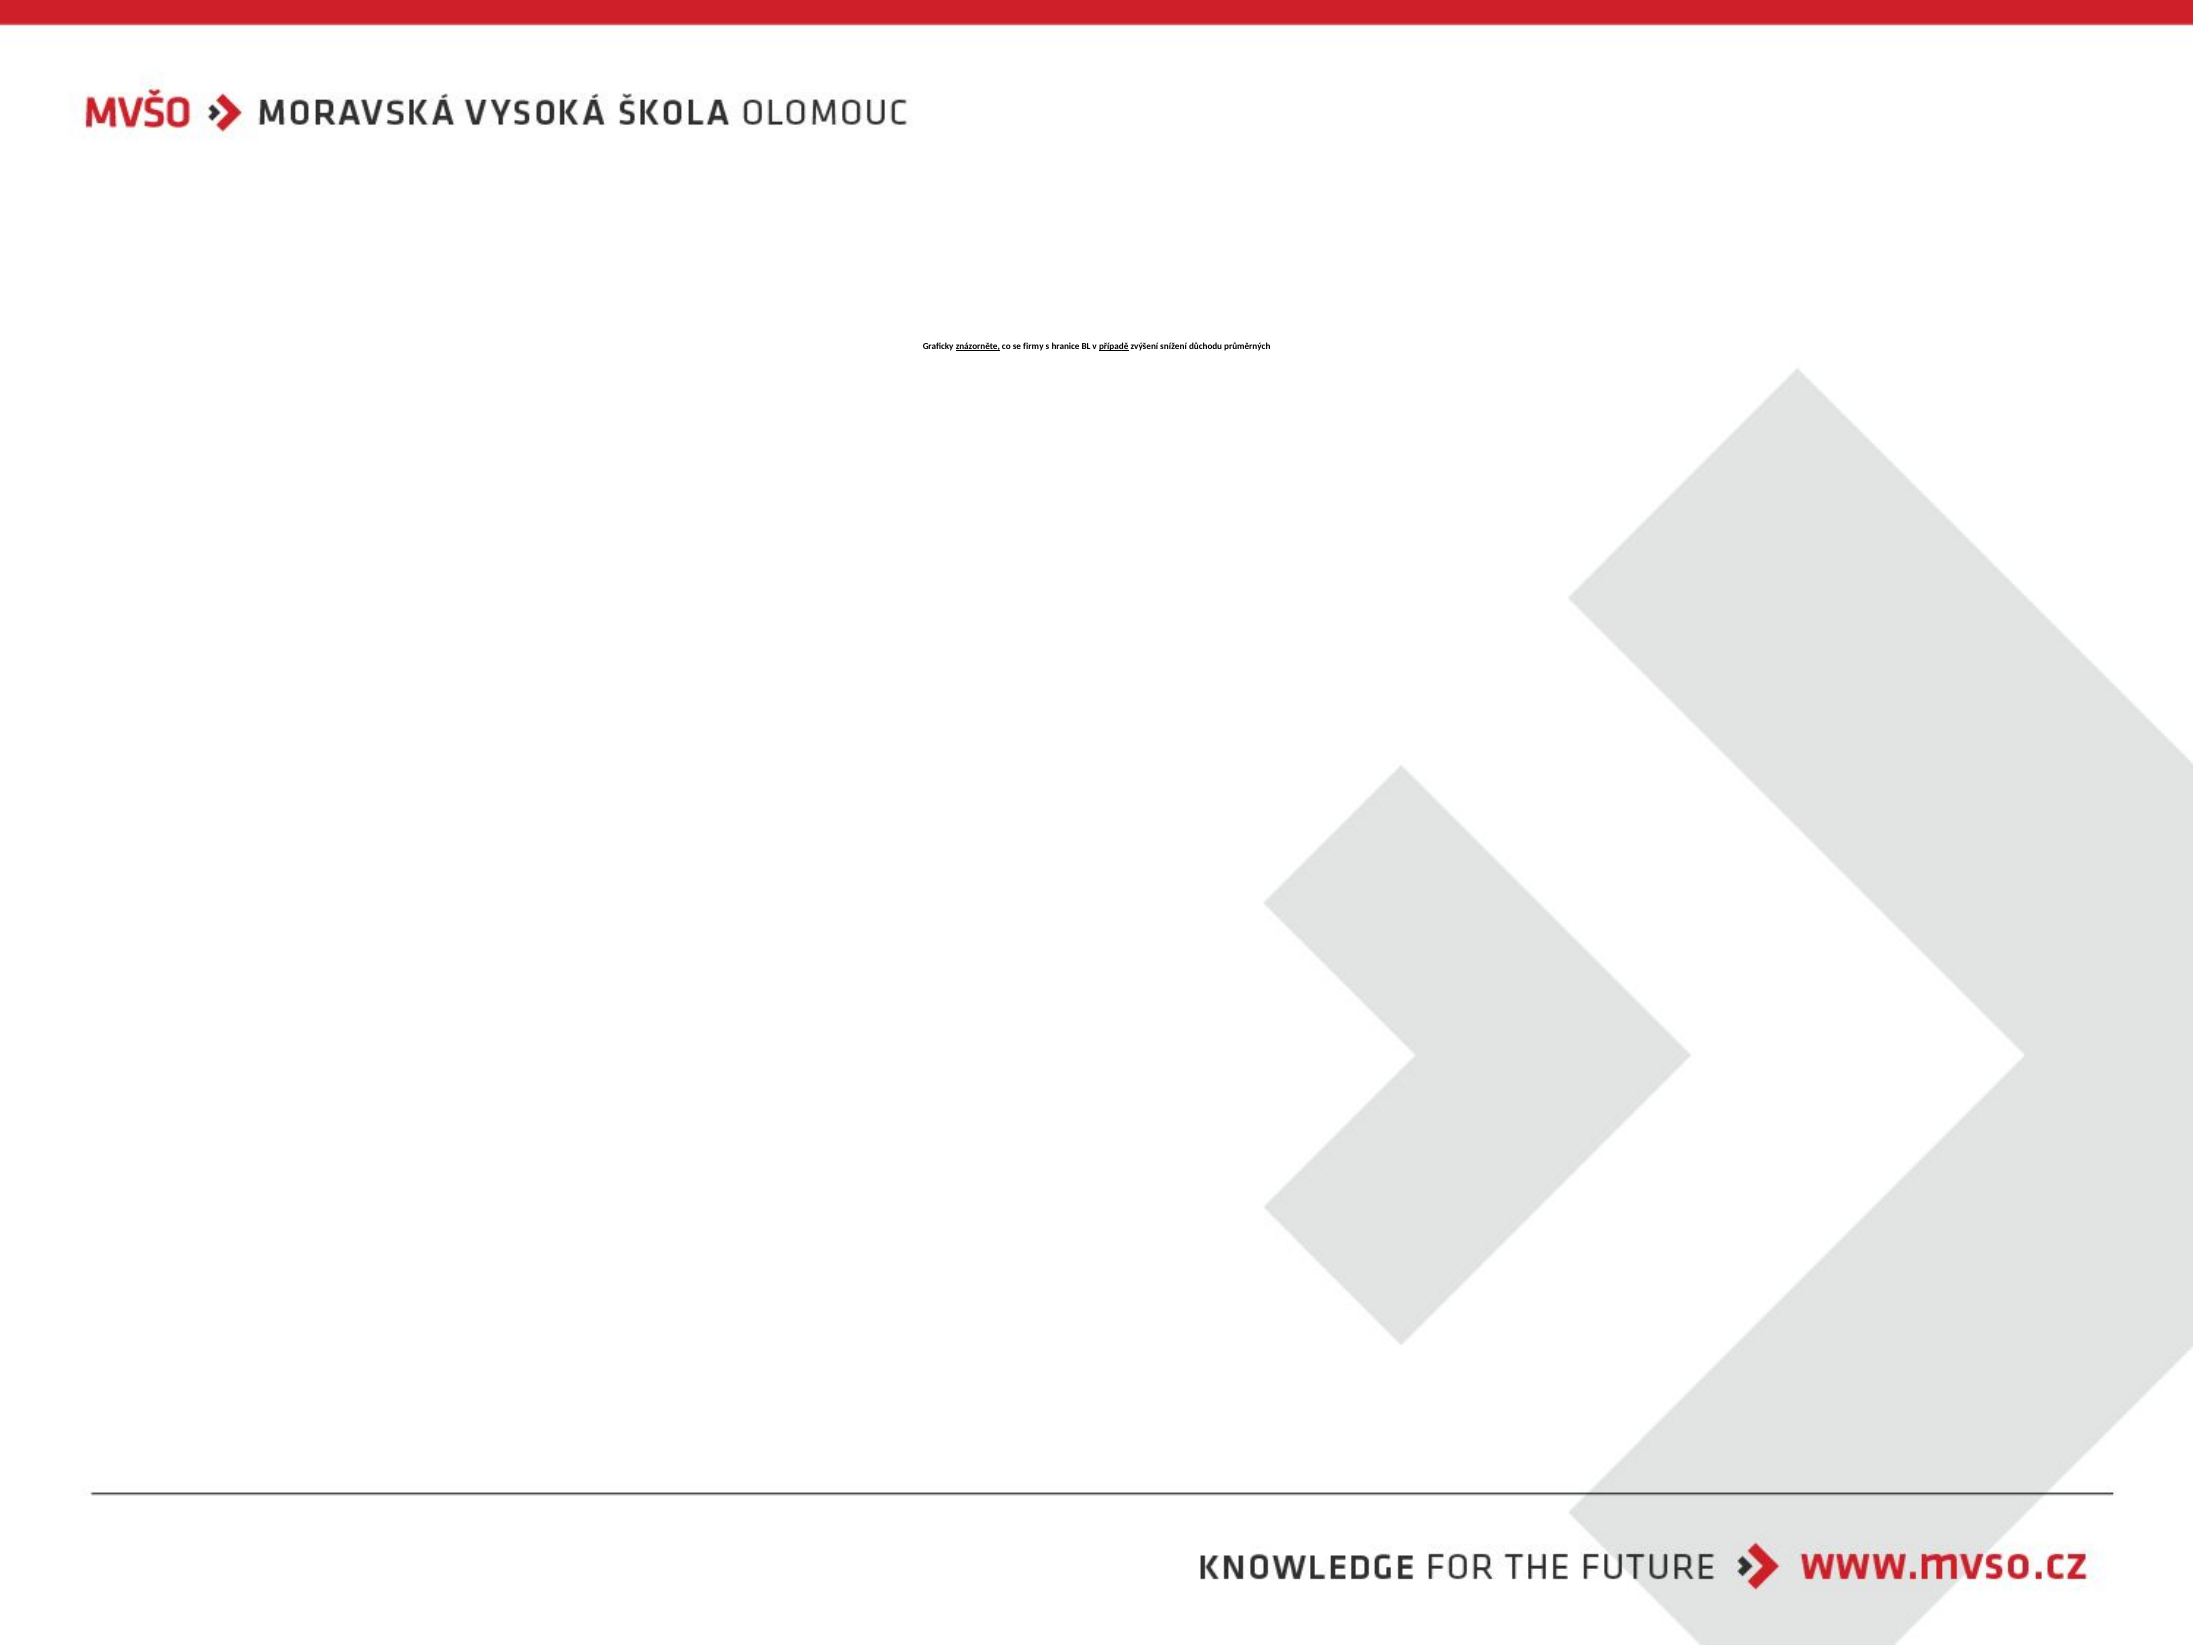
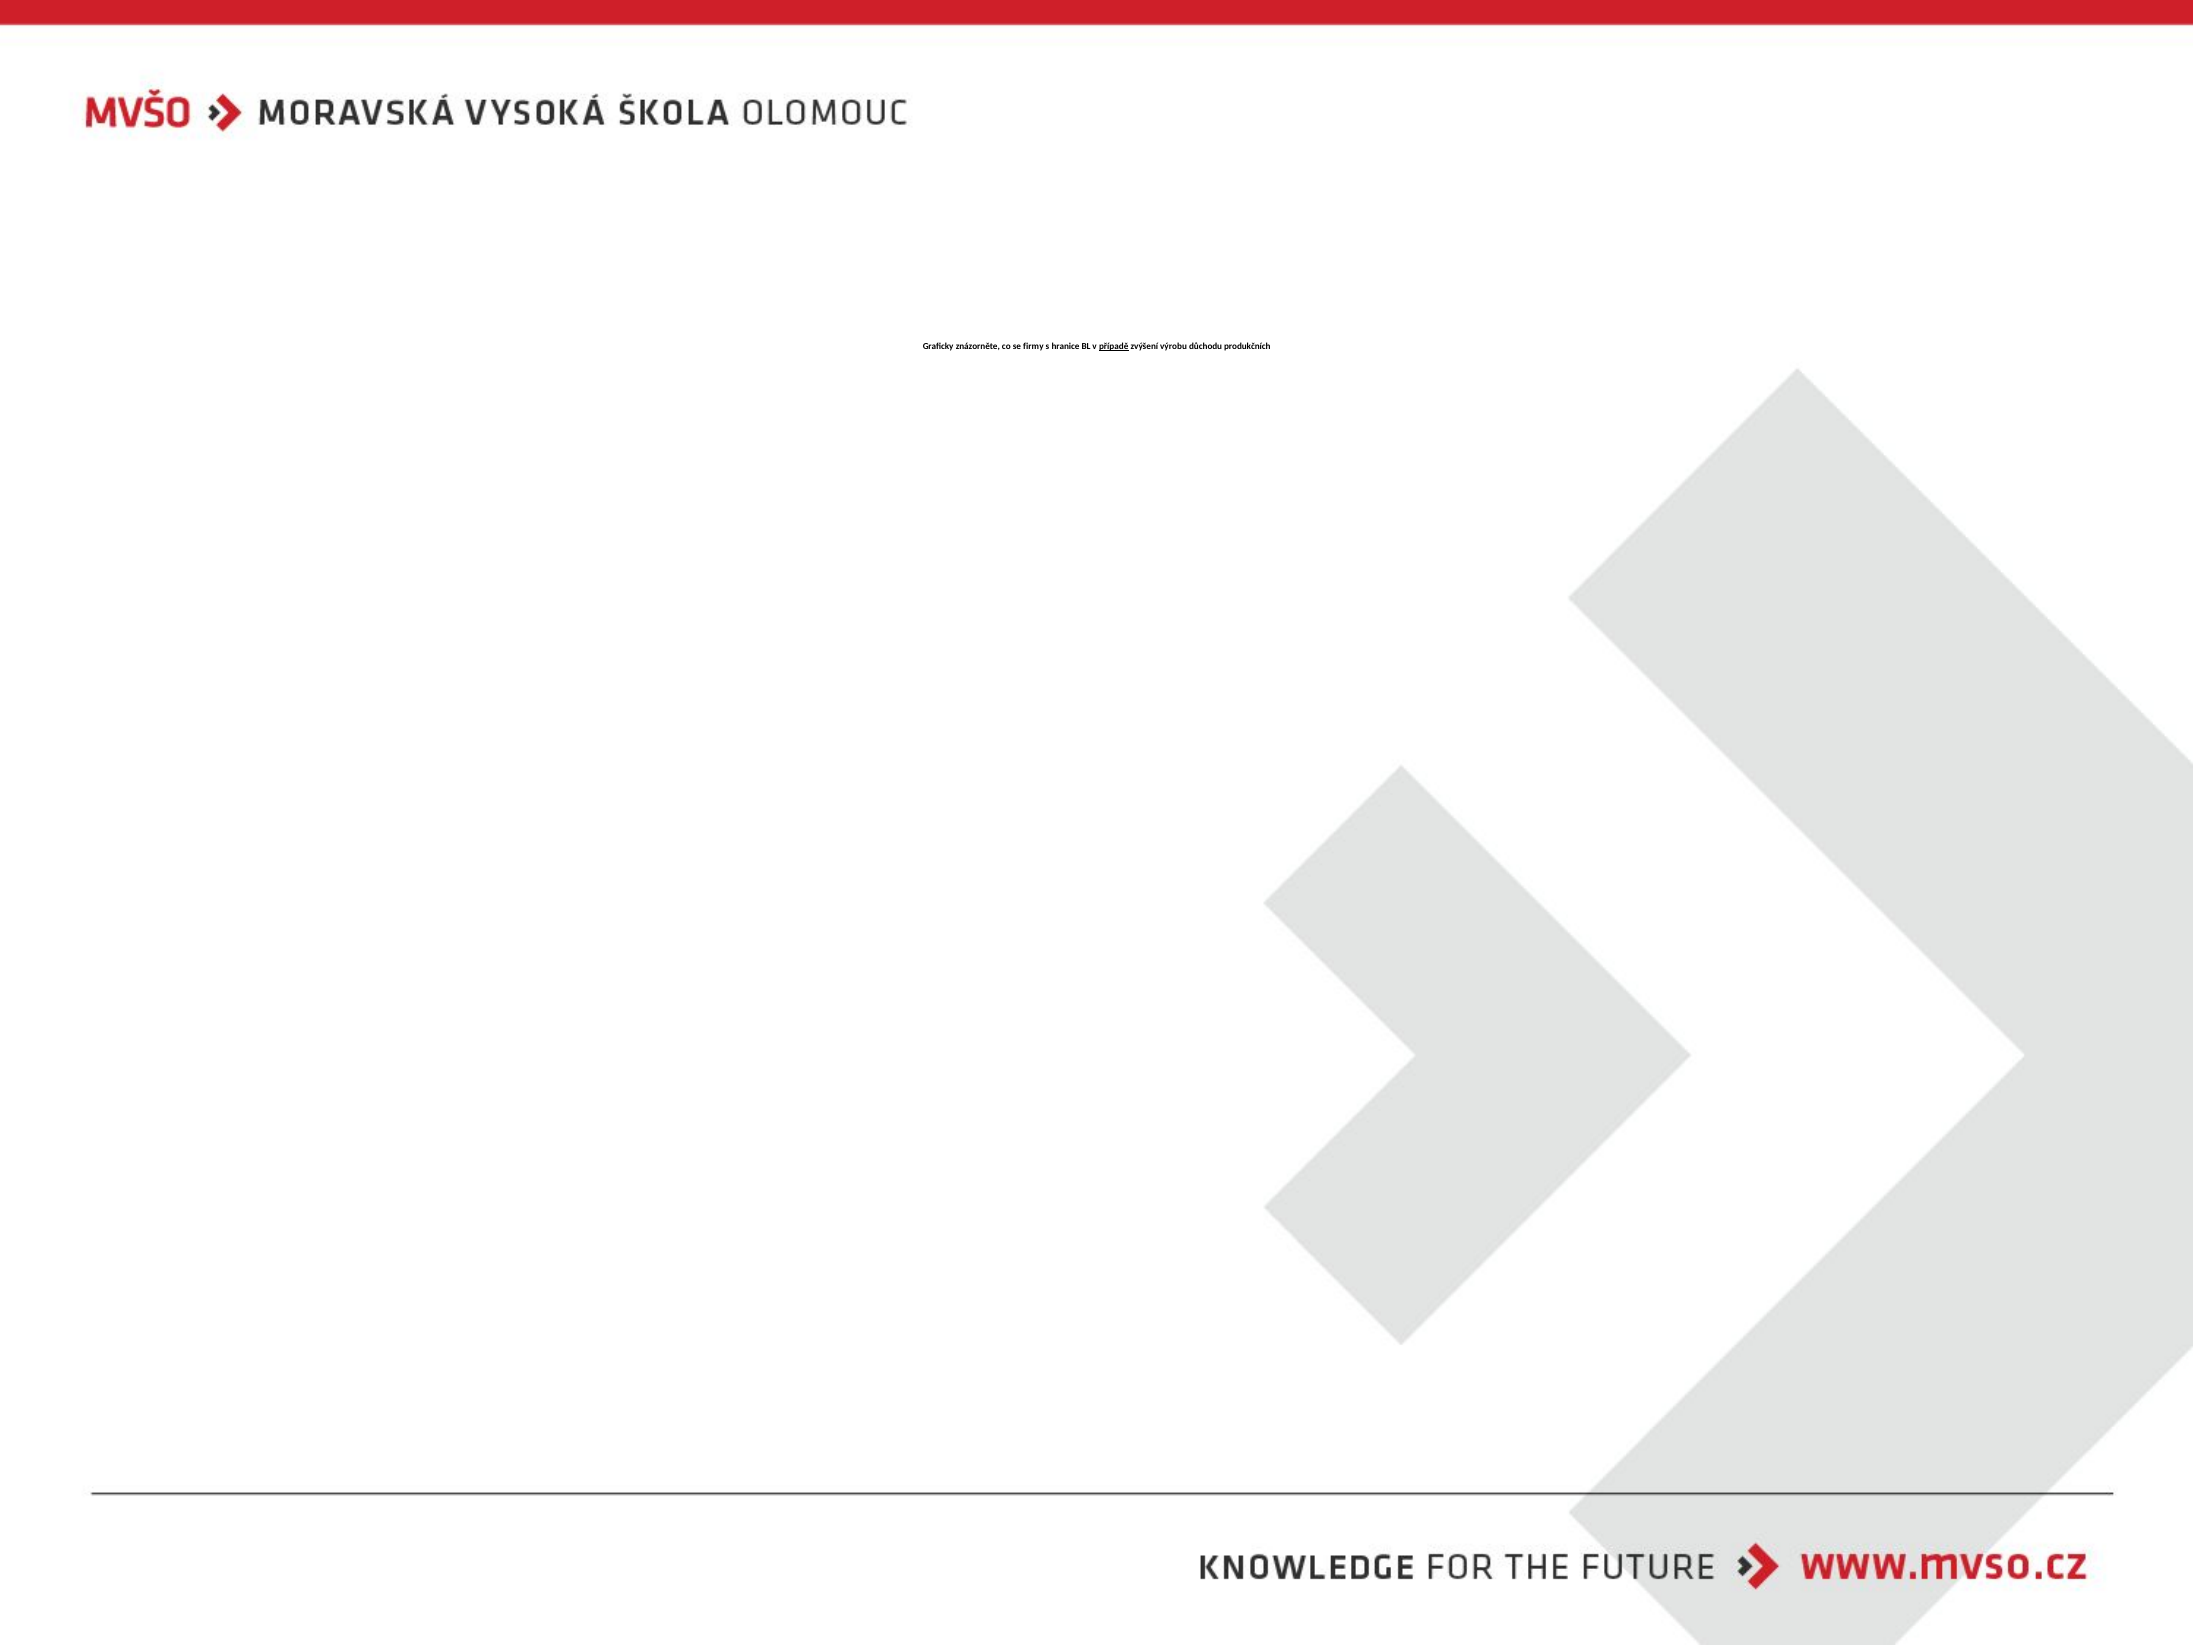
znázorněte underline: present -> none
snížení: snížení -> výrobu
průměrných: průměrných -> produkčních
